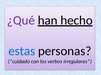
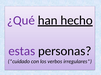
estas colour: blue -> purple
